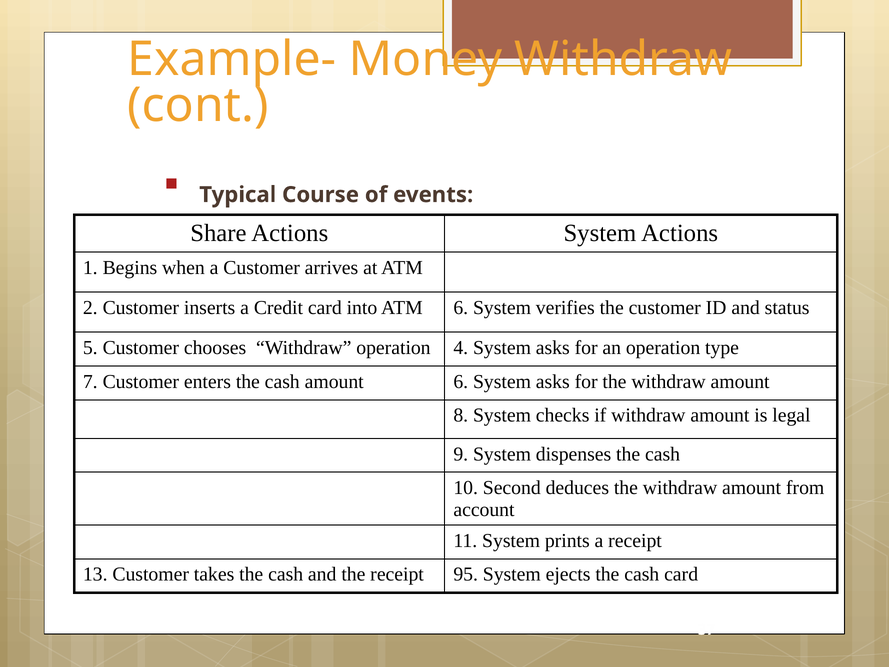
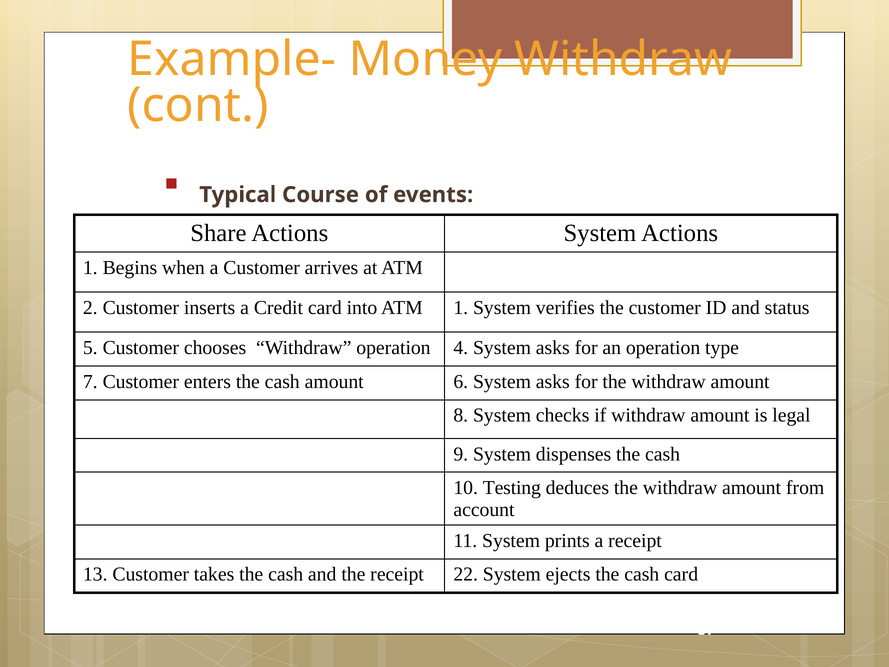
ATM 6: 6 -> 1
Second: Second -> Testing
95: 95 -> 22
